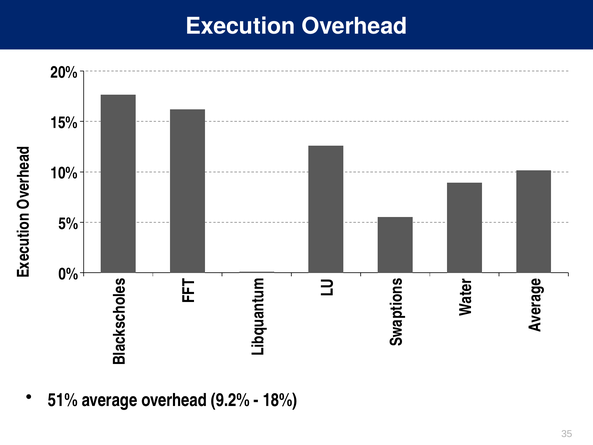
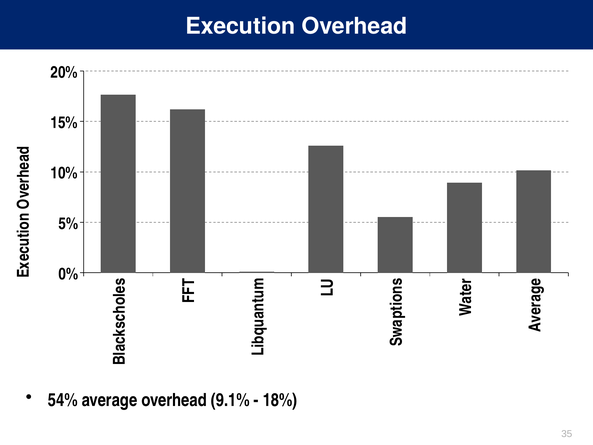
51%: 51% -> 54%
9.2%: 9.2% -> 9.1%
